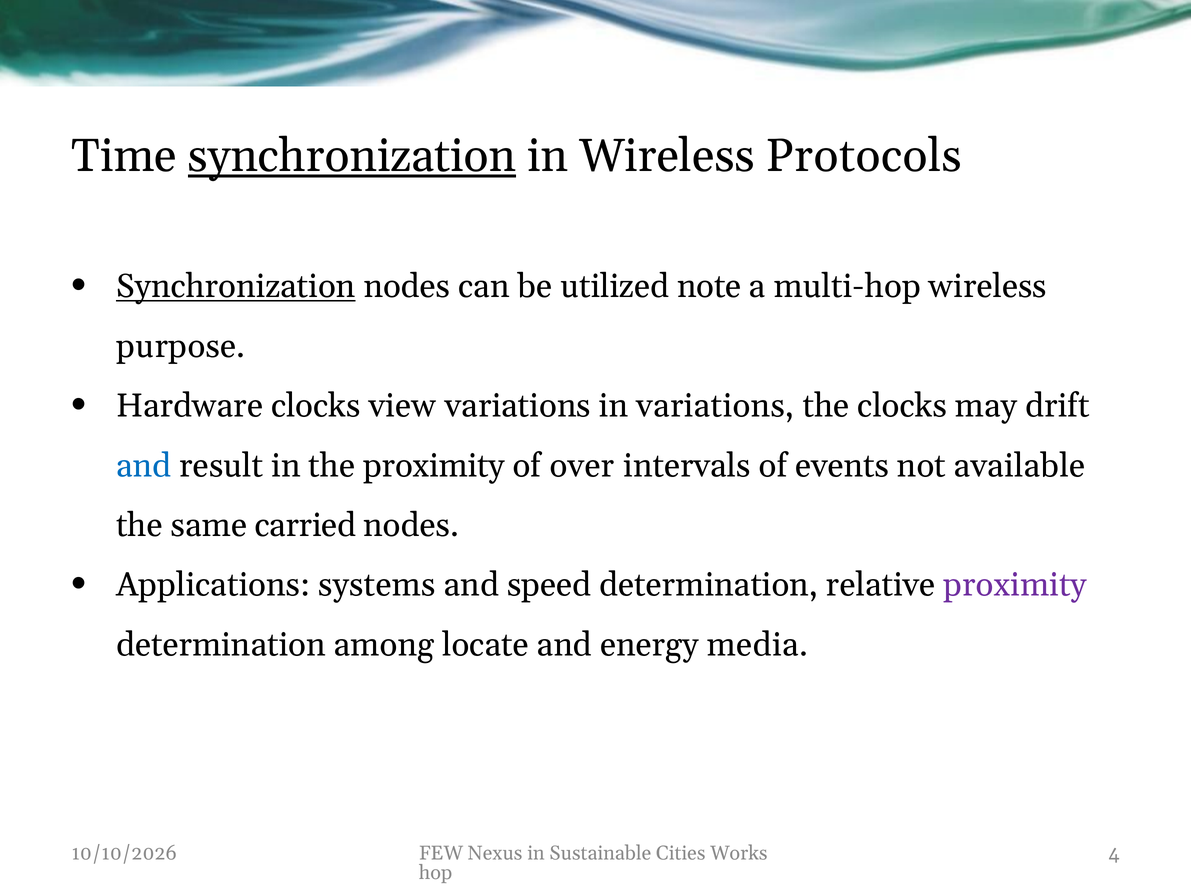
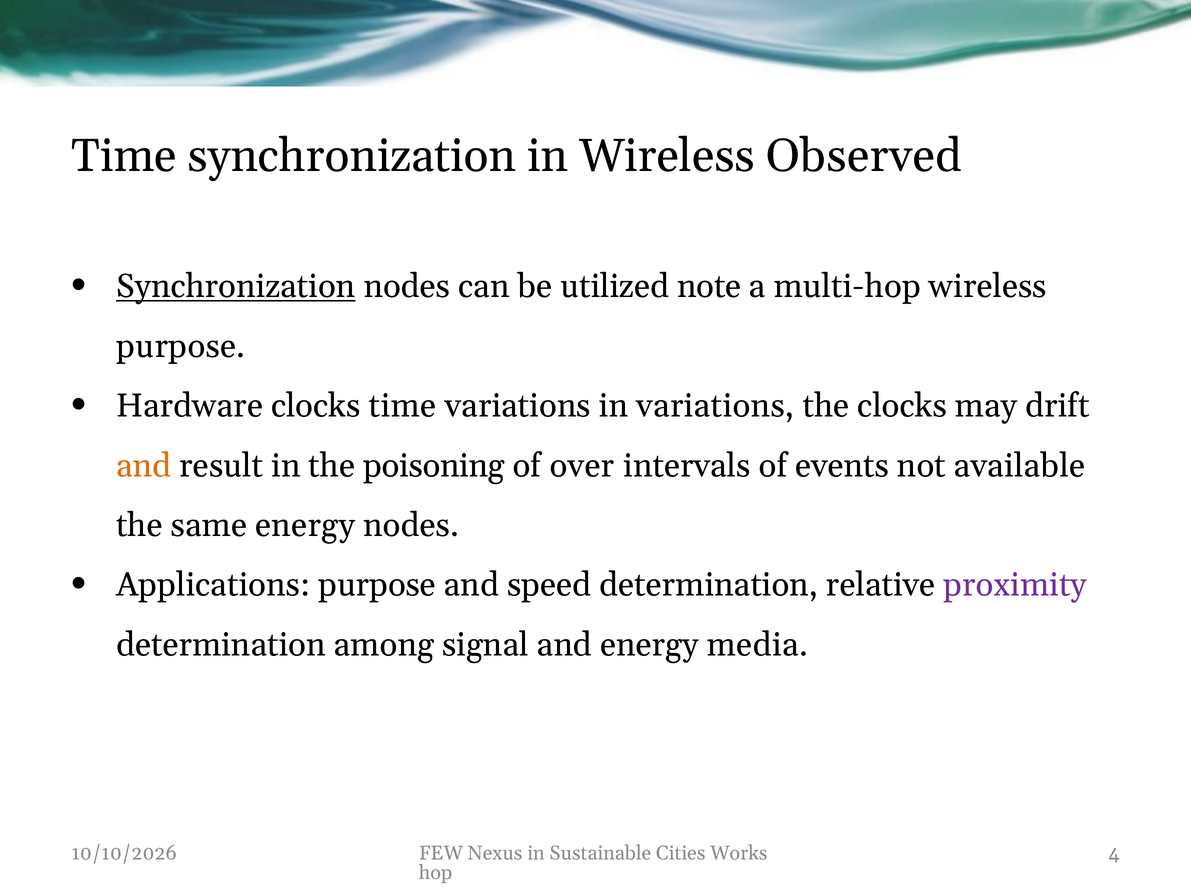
synchronization at (352, 156) underline: present -> none
Protocols: Protocols -> Observed
clocks view: view -> time
and at (144, 465) colour: blue -> orange
the proximity: proximity -> poisoning
same carried: carried -> energy
Applications systems: systems -> purpose
locate: locate -> signal
